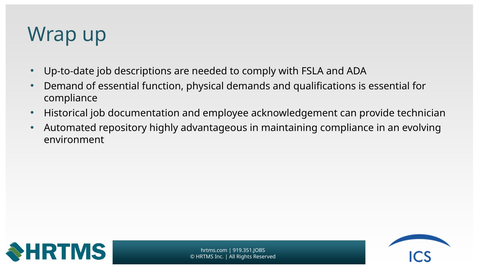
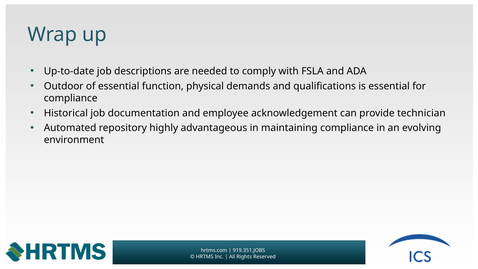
Demand: Demand -> Outdoor
